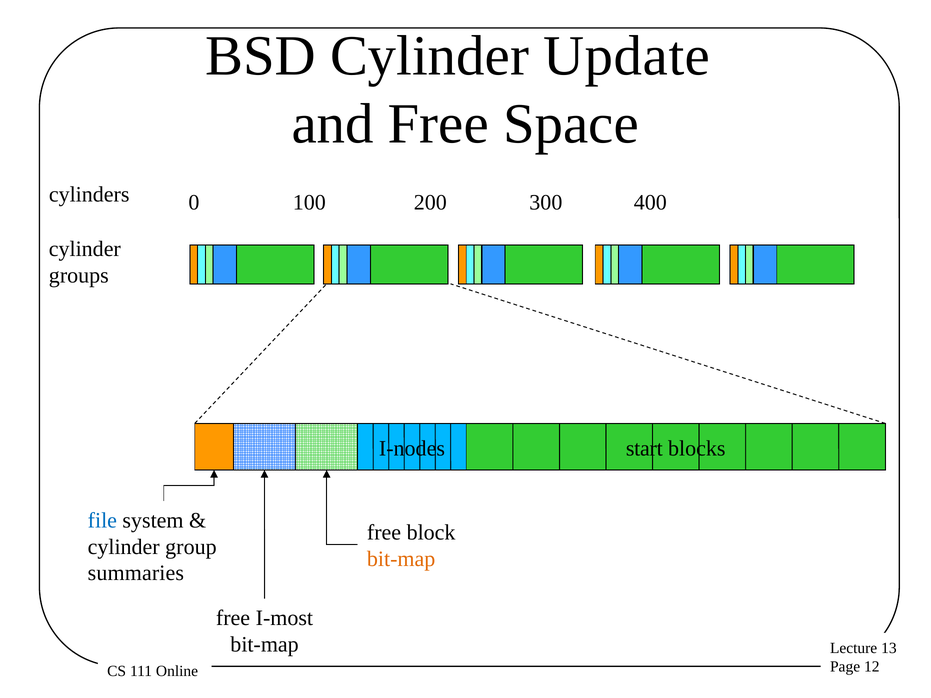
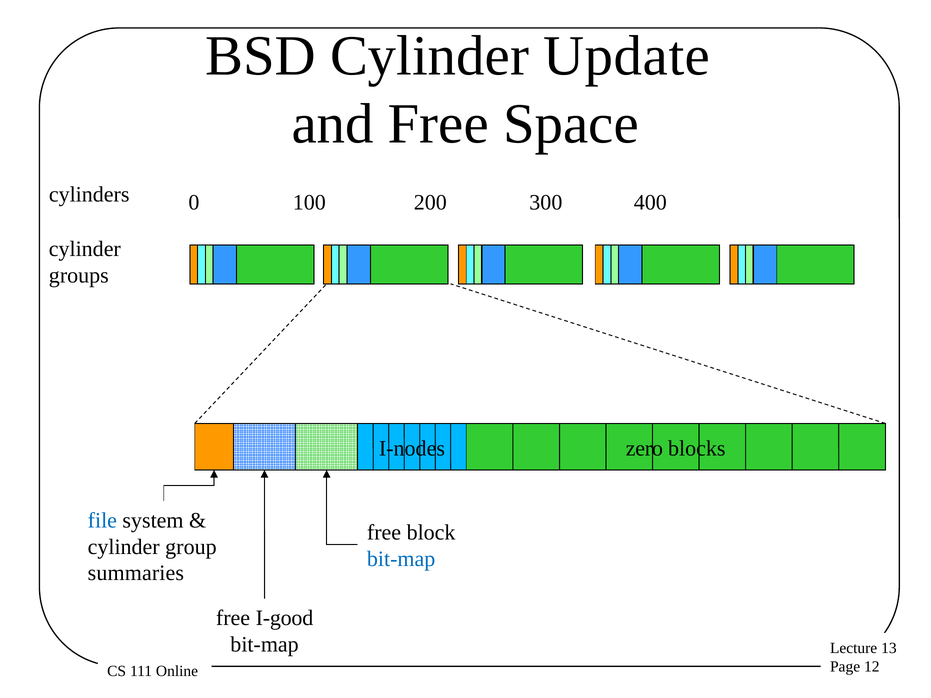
start: start -> zero
bit-map at (401, 559) colour: orange -> blue
I-most: I-most -> I-good
